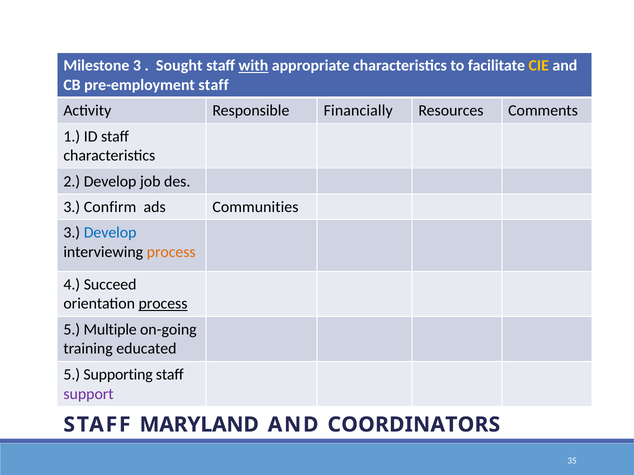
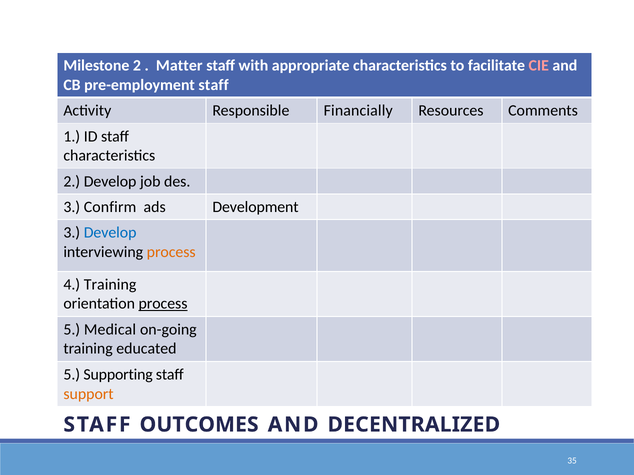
Milestone 3: 3 -> 2
Sought: Sought -> Matter
with underline: present -> none
CIE colour: yellow -> pink
Communities: Communities -> Development
4 Succeed: Succeed -> Training
Multiple: Multiple -> Medical
support colour: purple -> orange
MARYLAND: MARYLAND -> OUTCOMES
COORDINATORS: COORDINATORS -> DECENTRALIZED
